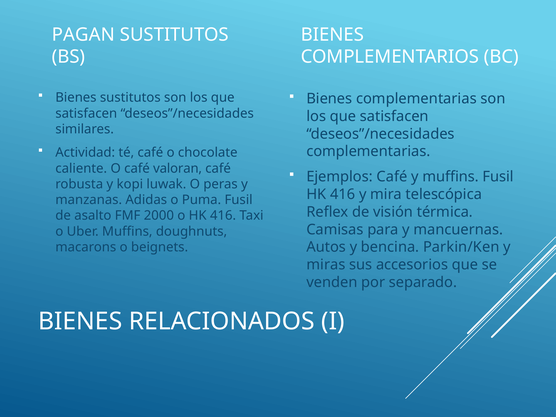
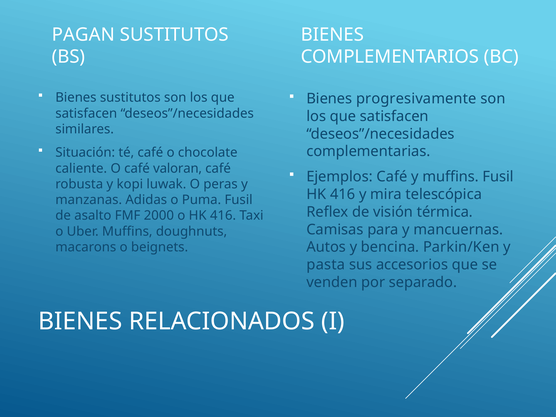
Bienes complementarias: complementarias -> progresivamente
Actividad: Actividad -> Situación
miras: miras -> pasta
